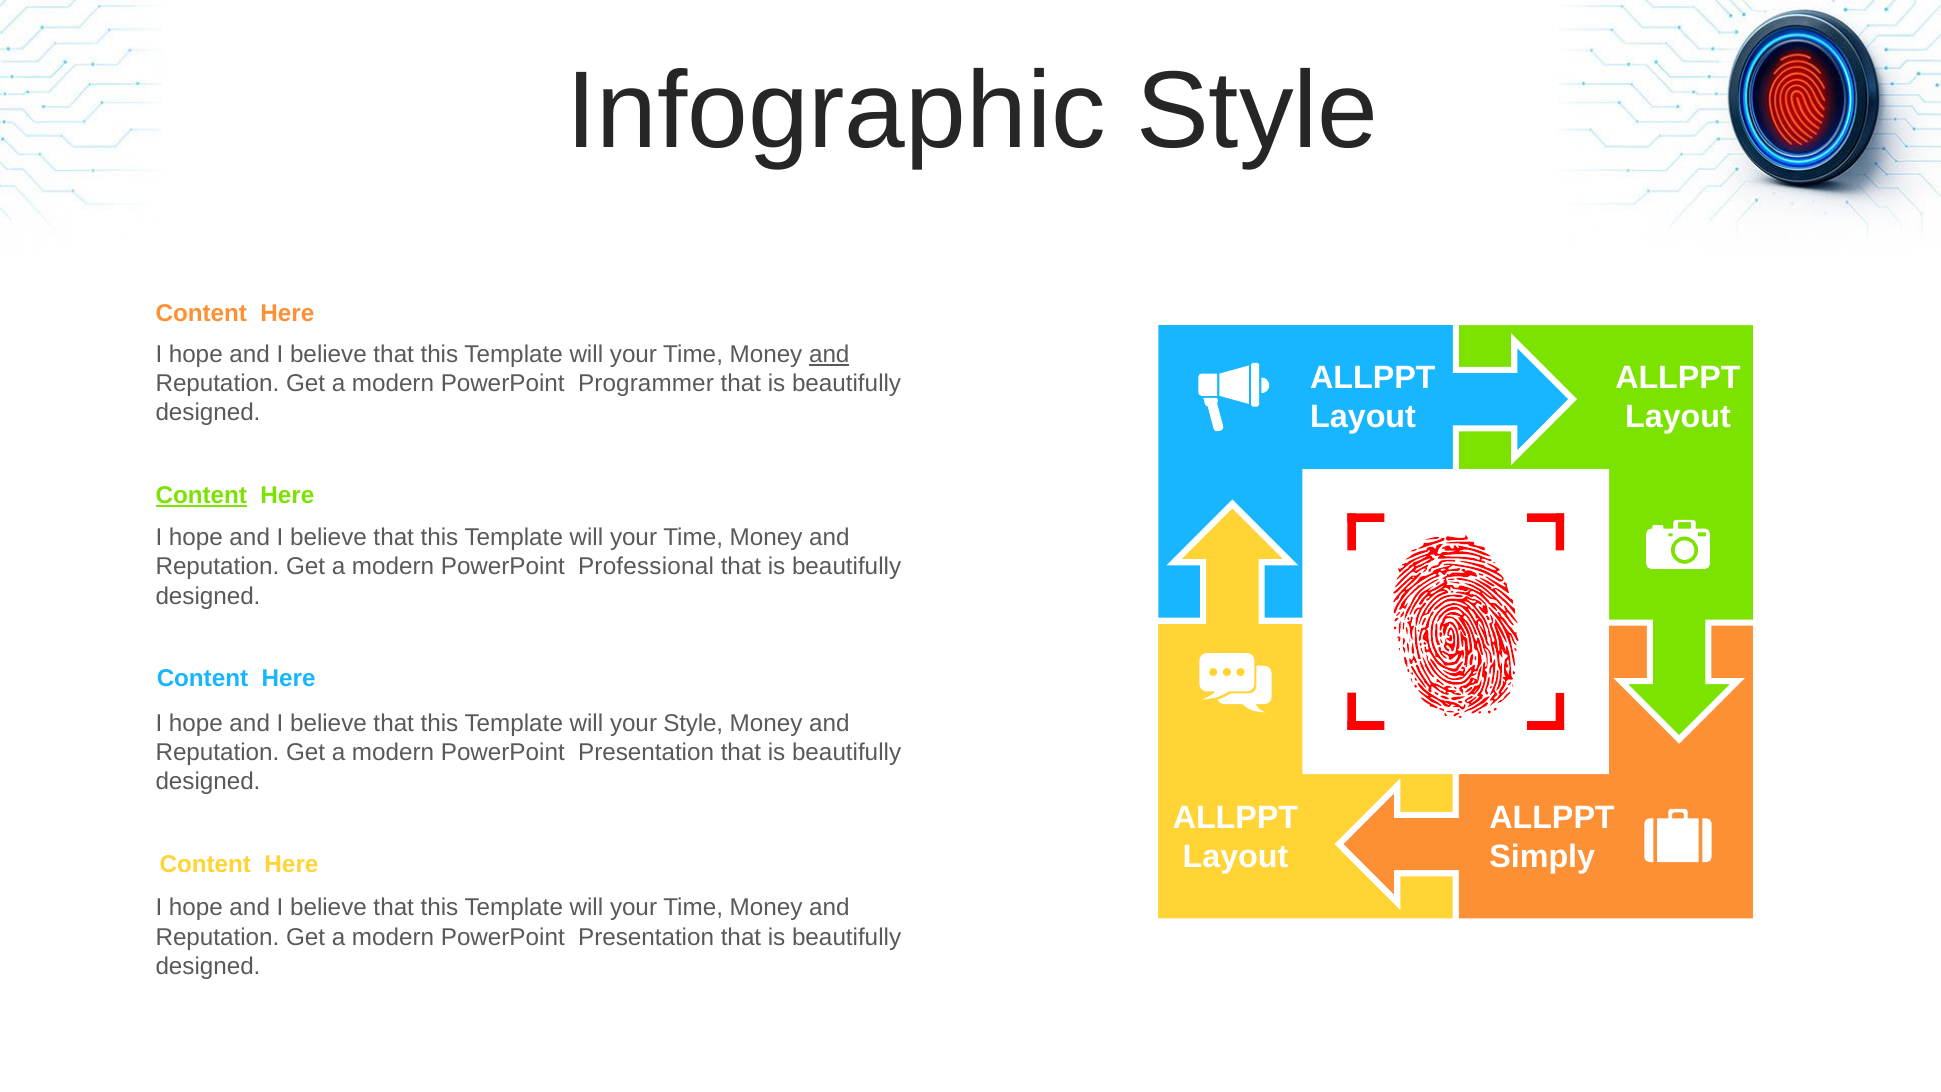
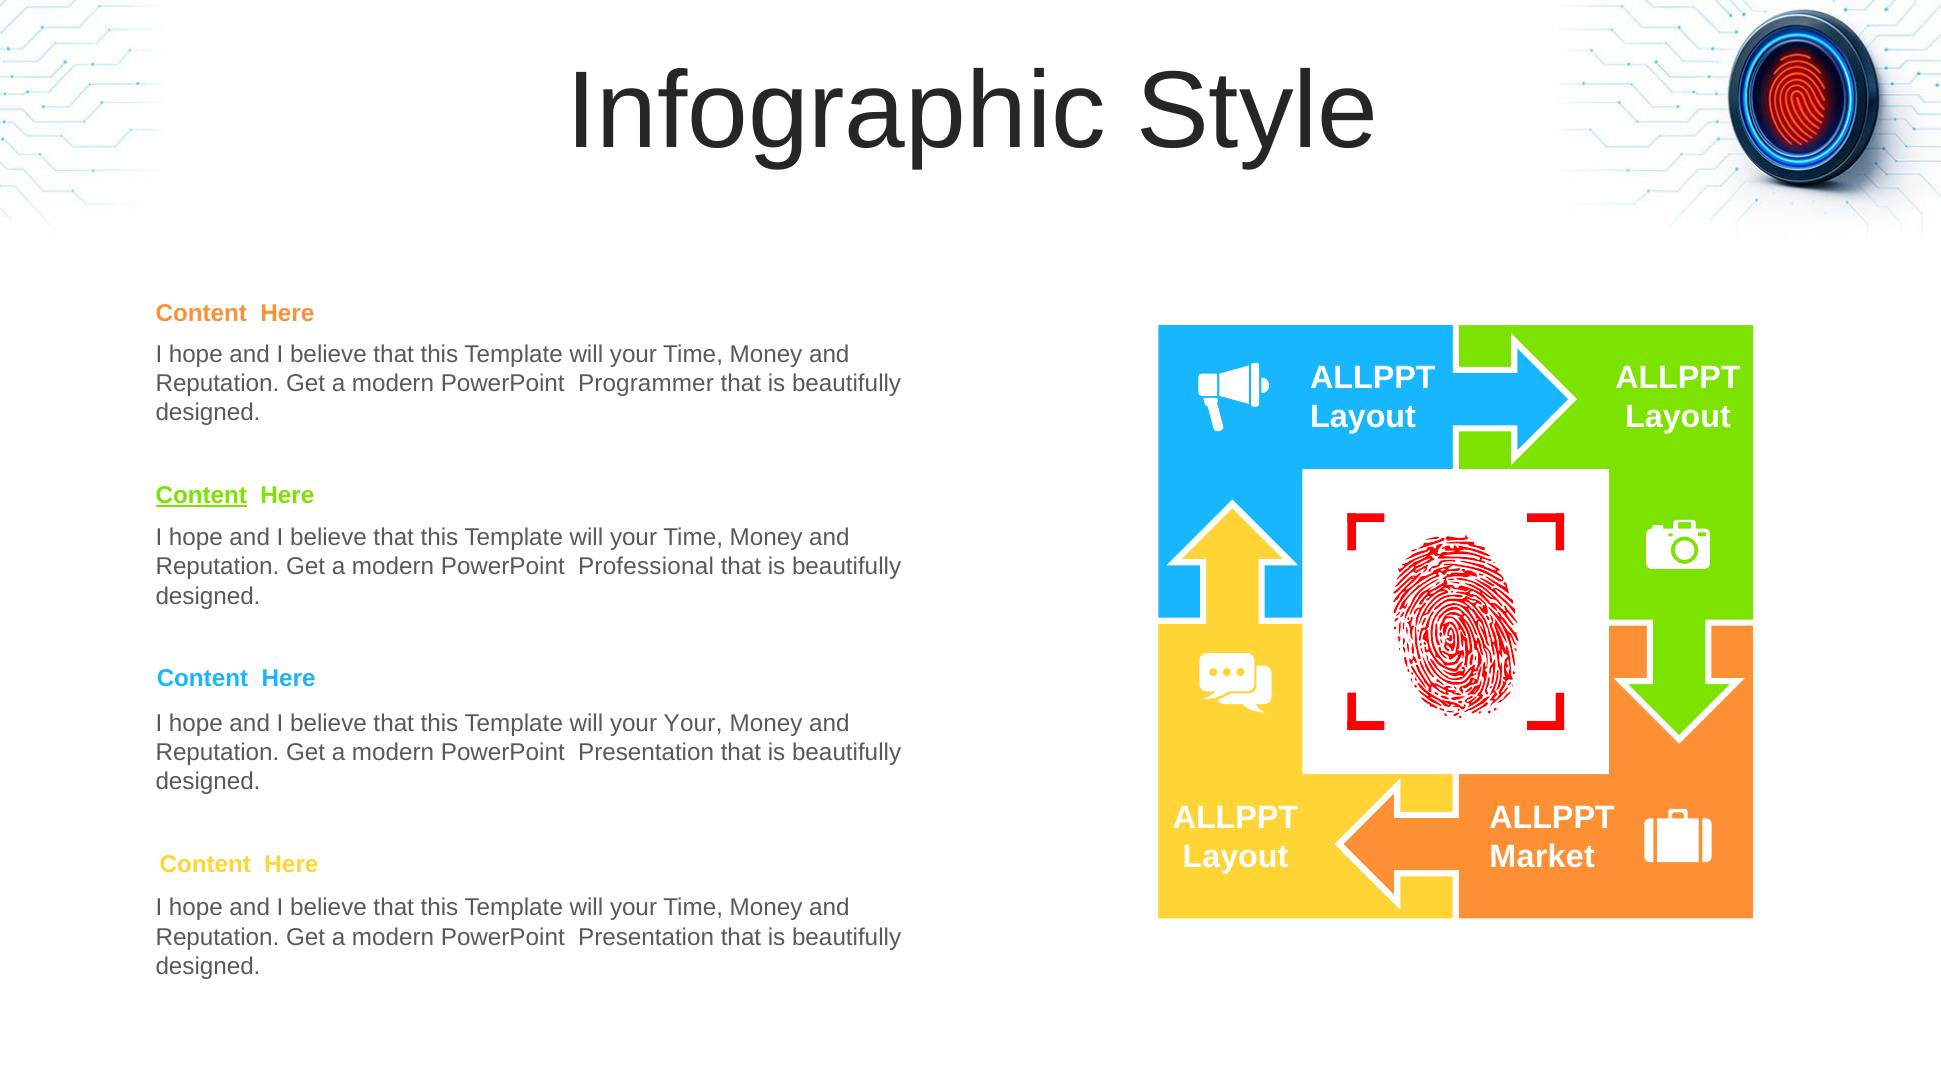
and at (829, 355) underline: present -> none
your Style: Style -> Your
Simply: Simply -> Market
